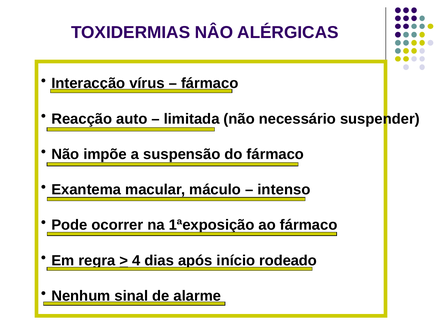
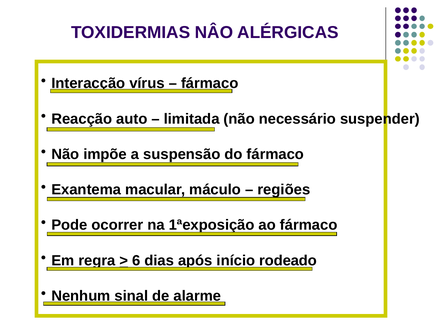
intenso: intenso -> regiões
4: 4 -> 6
